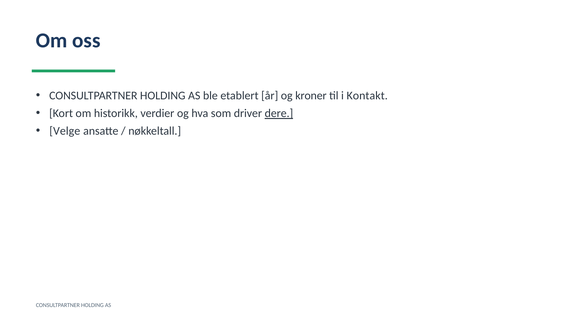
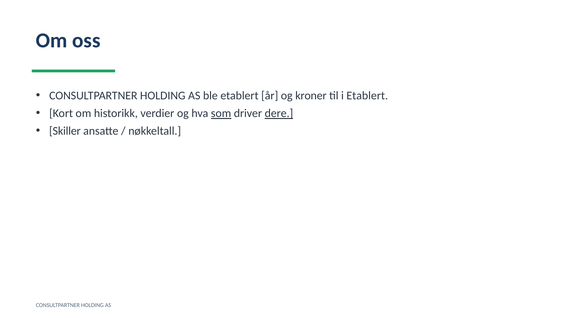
i Kontakt: Kontakt -> Etablert
som underline: none -> present
Velge: Velge -> Skiller
